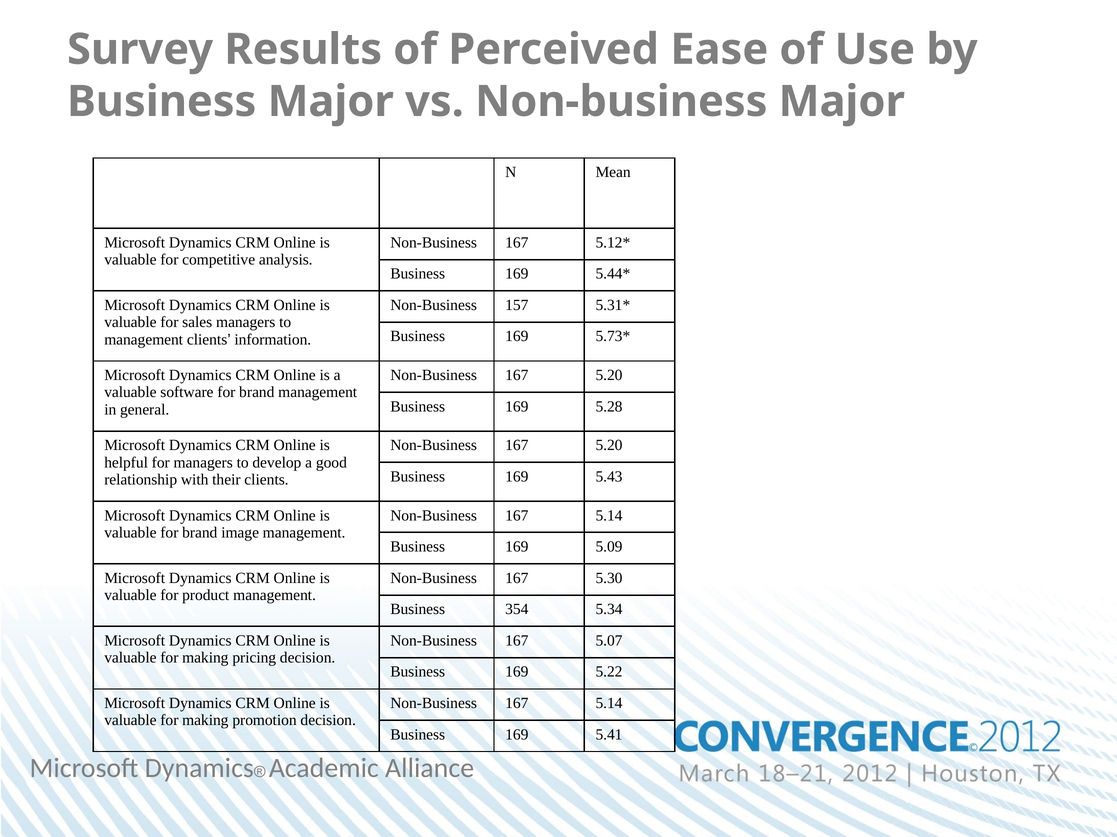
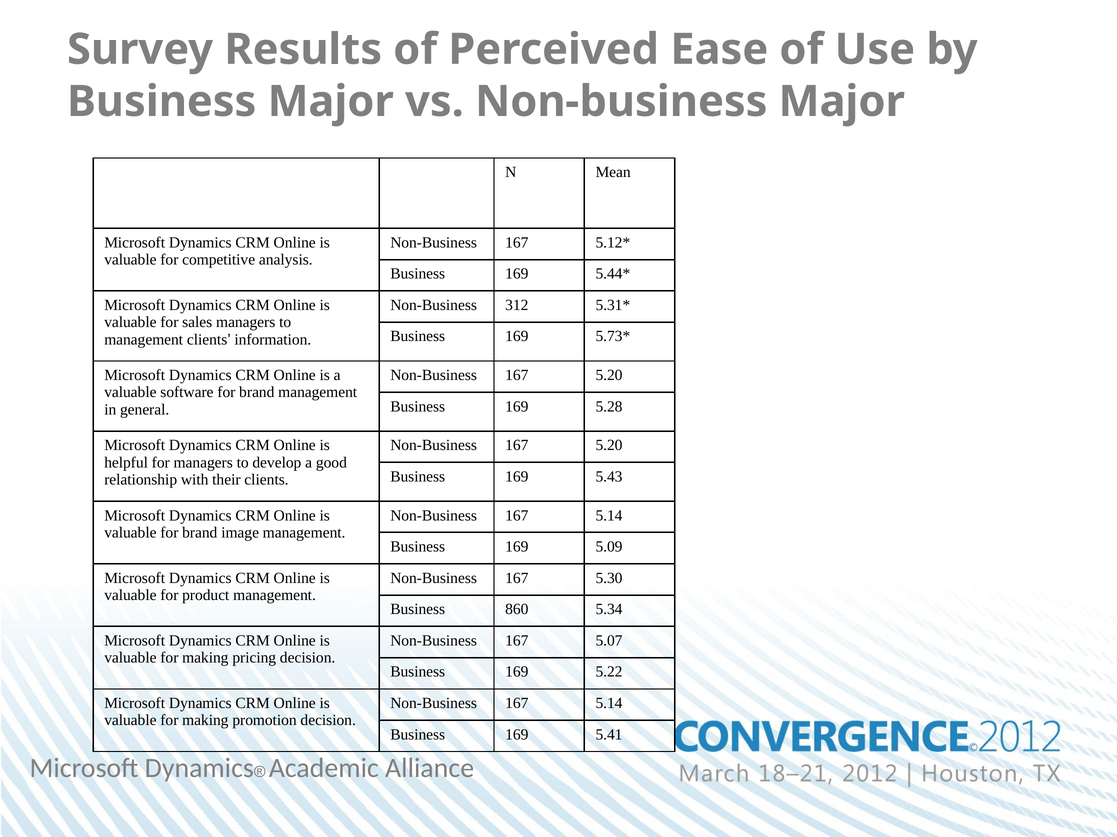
157: 157 -> 312
354: 354 -> 860
